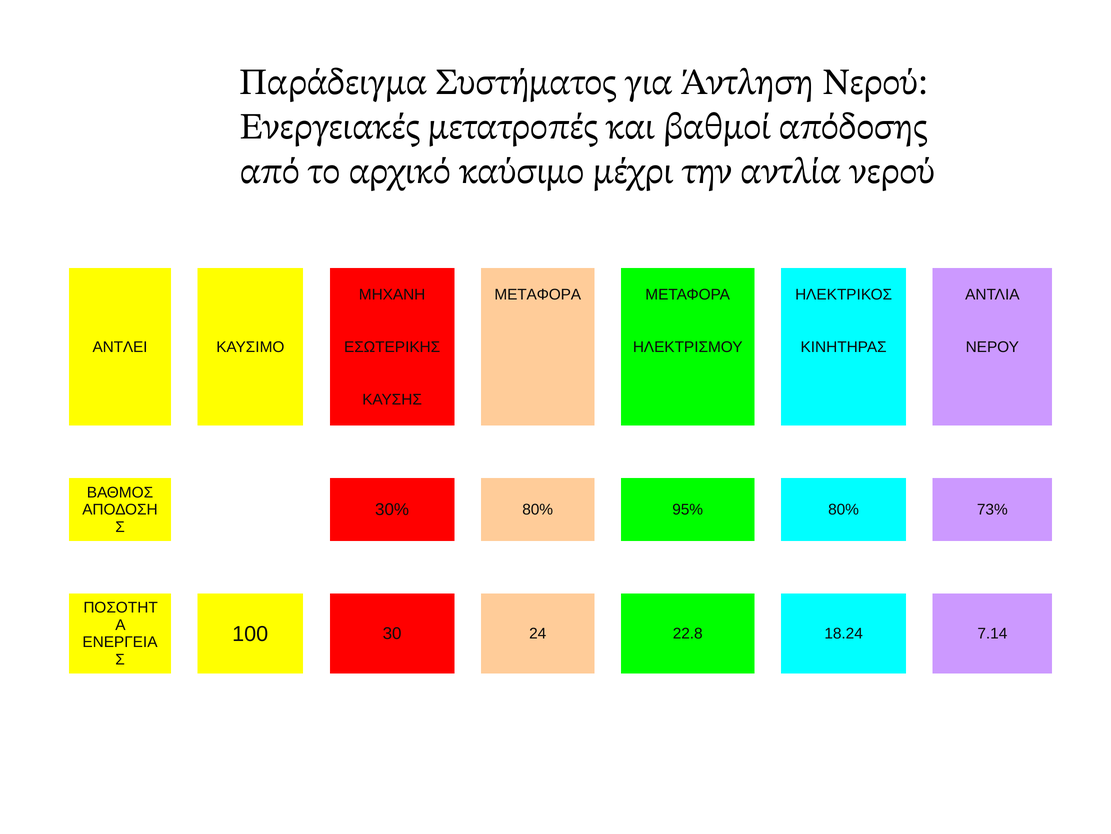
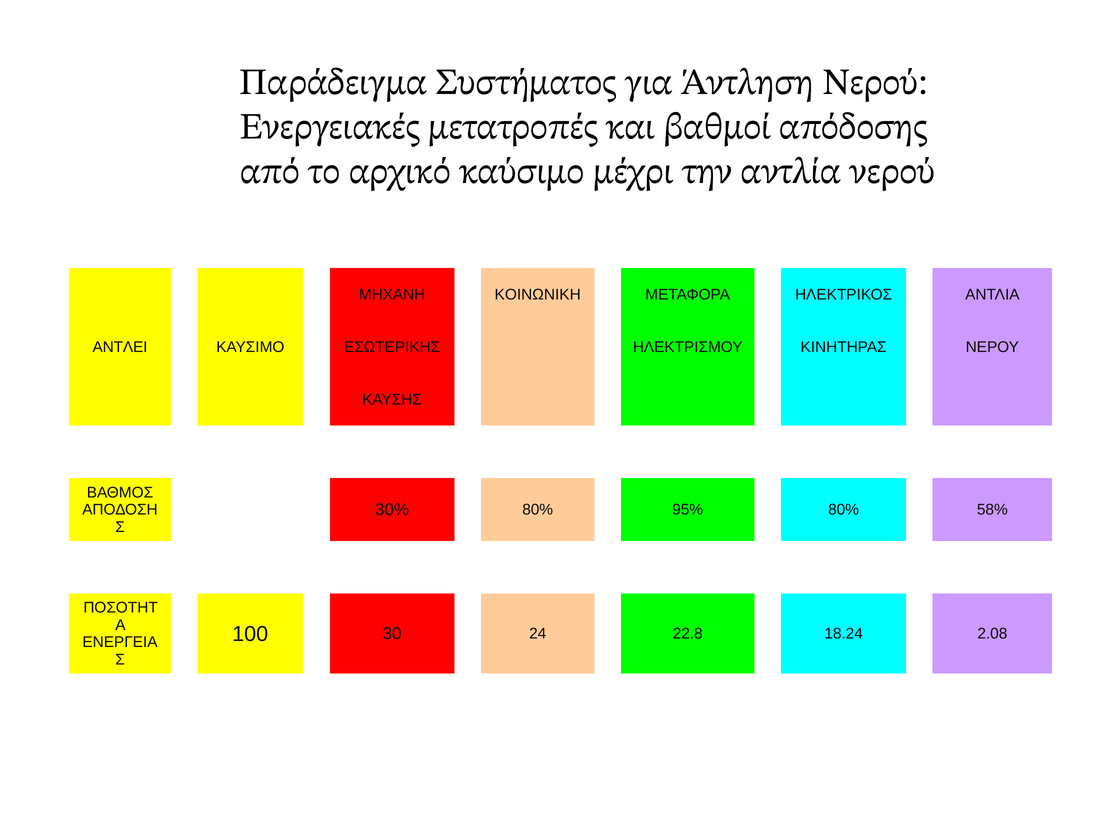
ΜΗΧΑΝΗ ΜΕΤΑΦΟΡΑ: ΜΕΤΑΦΟΡΑ -> ΚΟΙΝΩΝΙΚΗ
73%: 73% -> 58%
7.14: 7.14 -> 2.08
